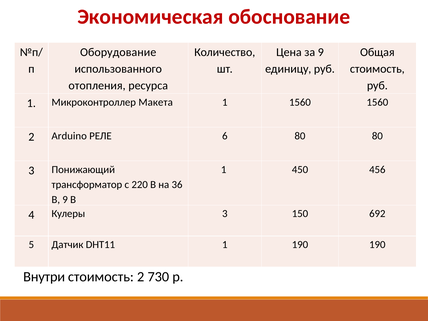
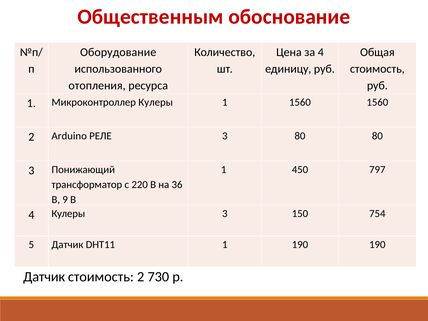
Экономическая: Экономическая -> Общественным
за 9: 9 -> 4
Микроконтроллер Макета: Макета -> Кулеры
РЕЛЕ 6: 6 -> 3
456: 456 -> 797
692: 692 -> 754
Внутри at (44, 277): Внутри -> Датчик
